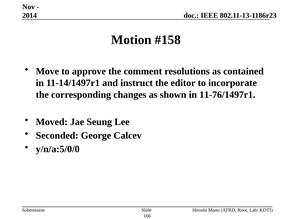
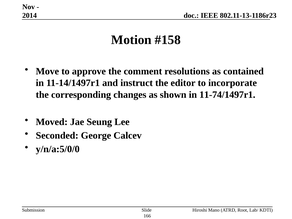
11-76/1497r1: 11-76/1497r1 -> 11-74/1497r1
